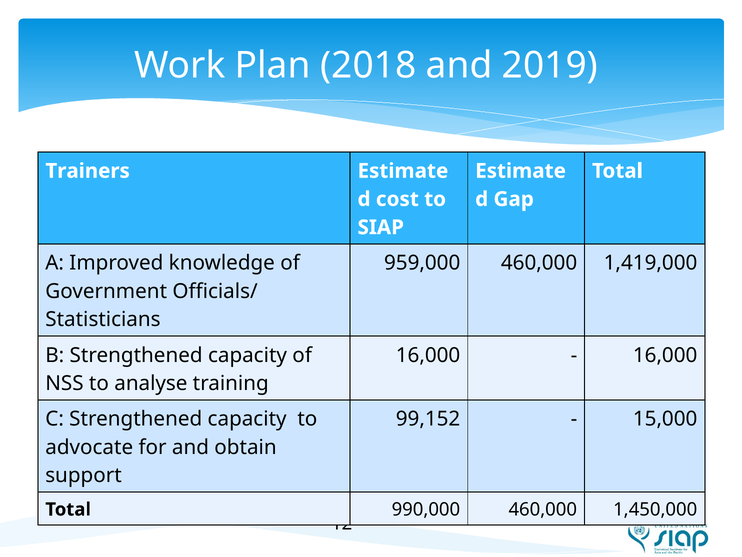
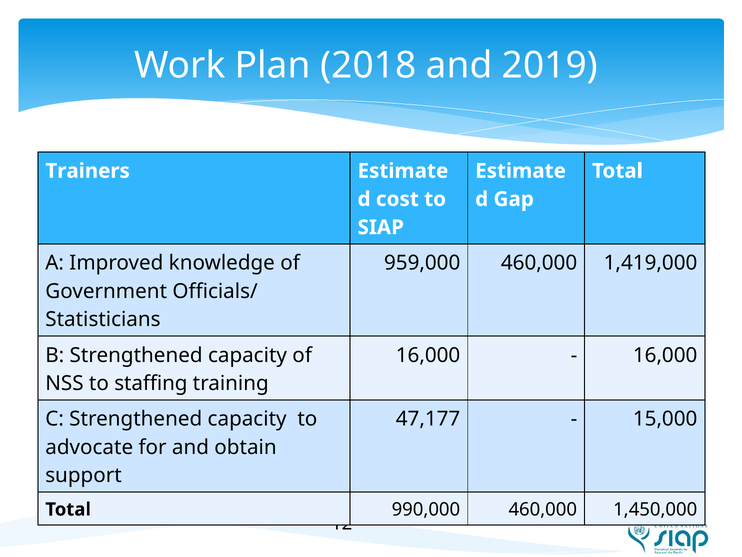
analyse: analyse -> staffing
99,152: 99,152 -> 47,177
